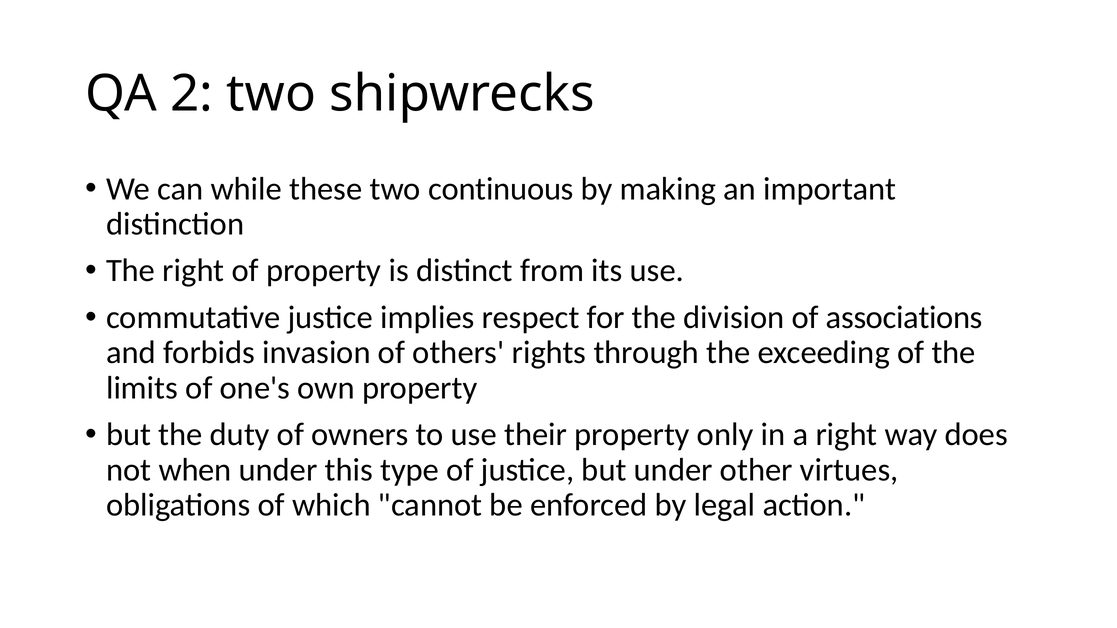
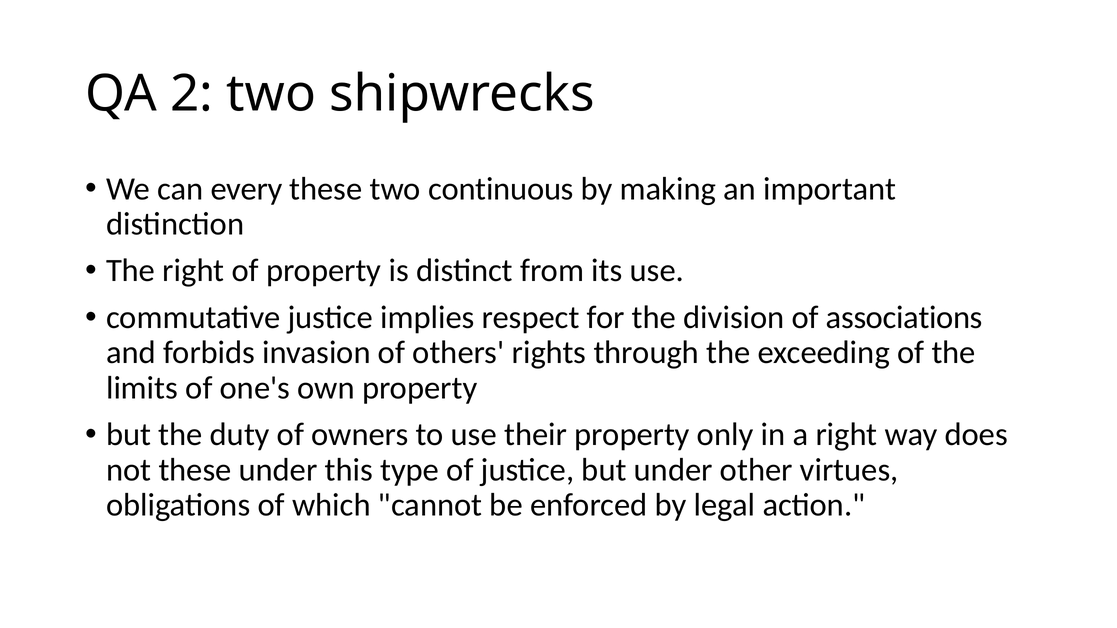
while: while -> every
not when: when -> these
